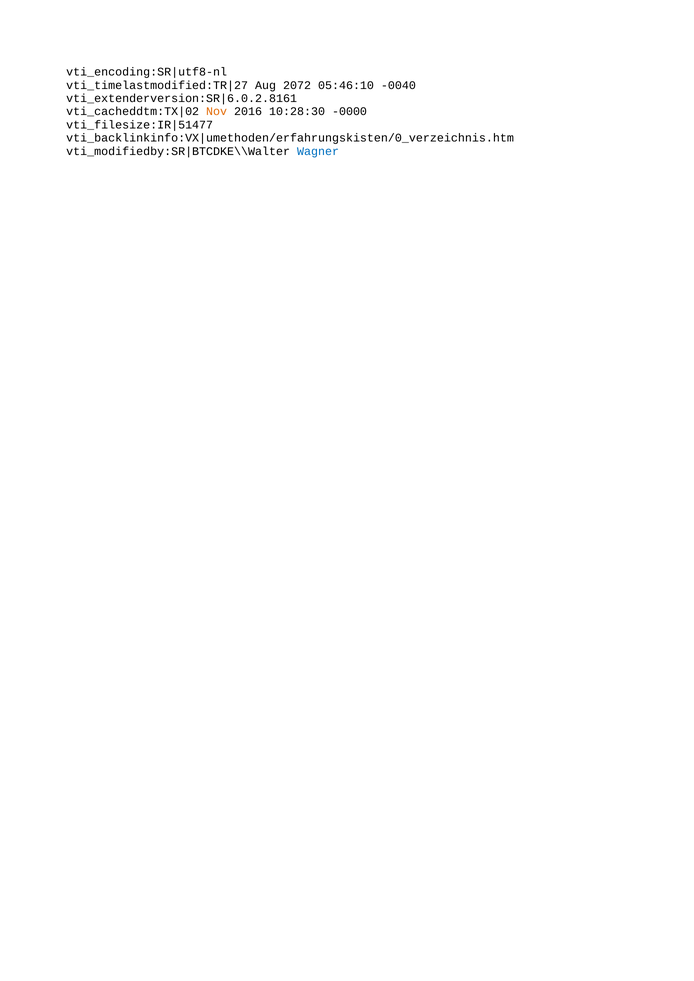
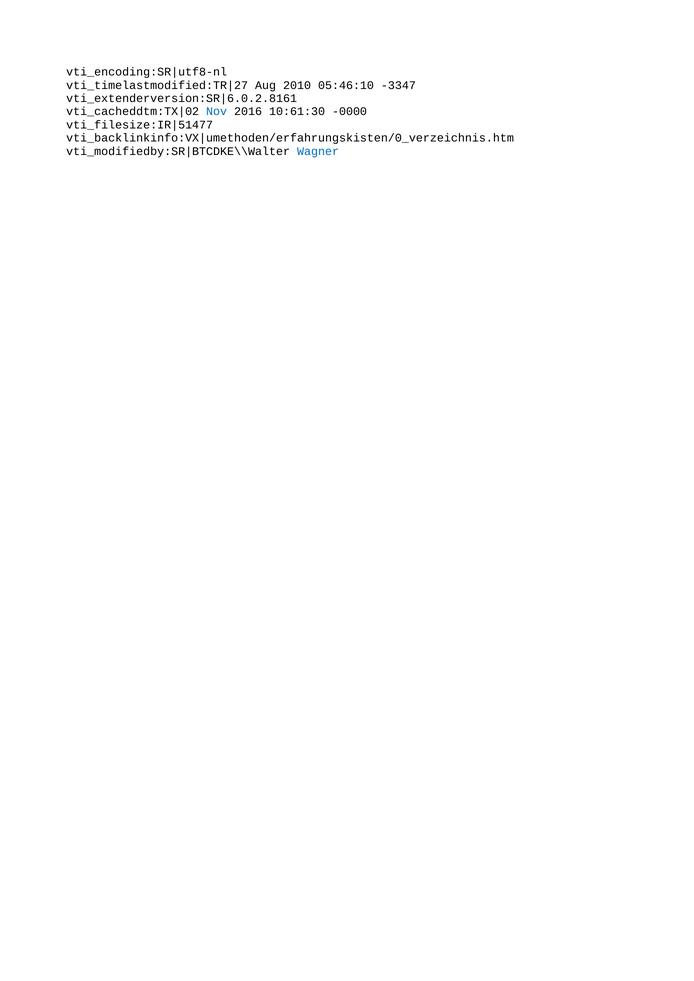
2072: 2072 -> 2010
-0040: -0040 -> -3347
Nov colour: orange -> blue
10:28:30: 10:28:30 -> 10:61:30
